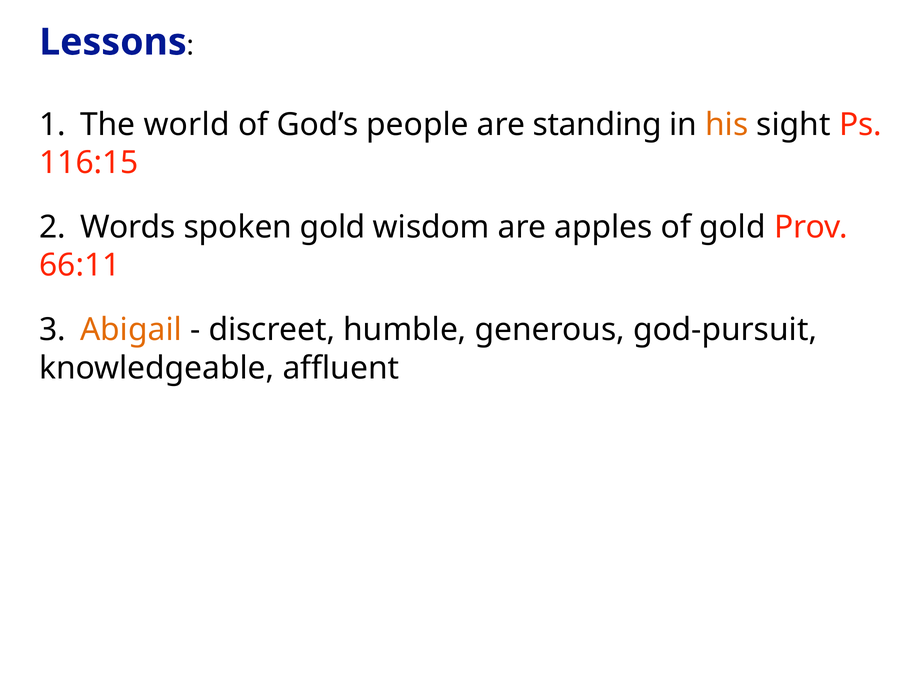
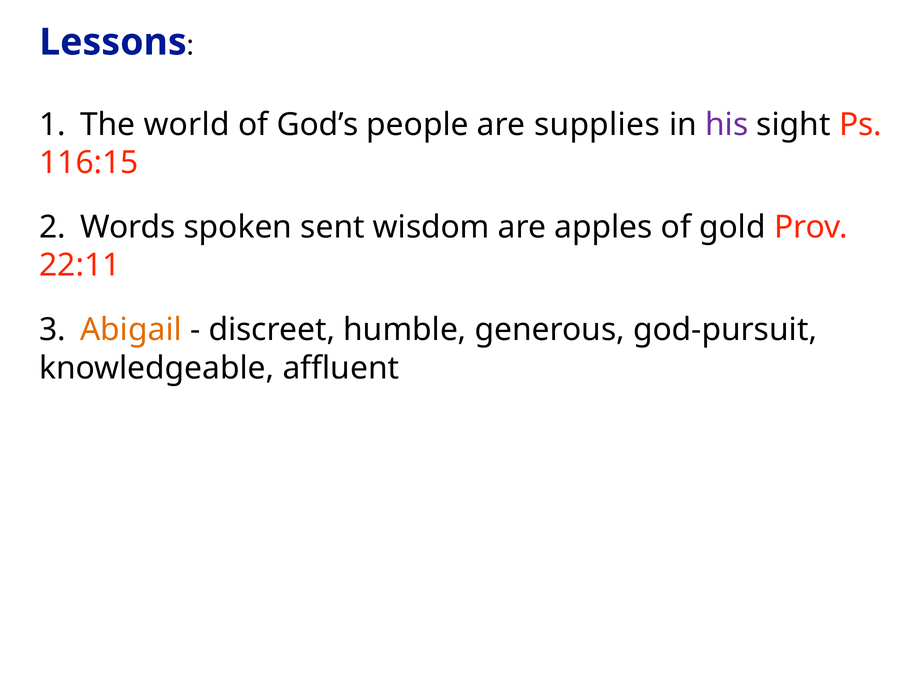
standing: standing -> supplies
his colour: orange -> purple
spoken gold: gold -> sent
66:11: 66:11 -> 22:11
